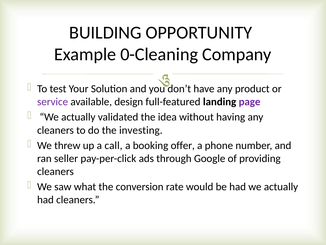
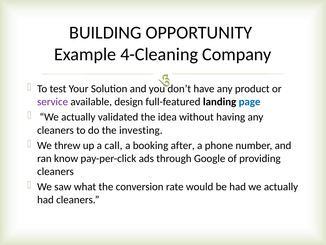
0-Cleaning: 0-Cleaning -> 4-Cleaning
page colour: purple -> blue
offer: offer -> after
seller: seller -> know
